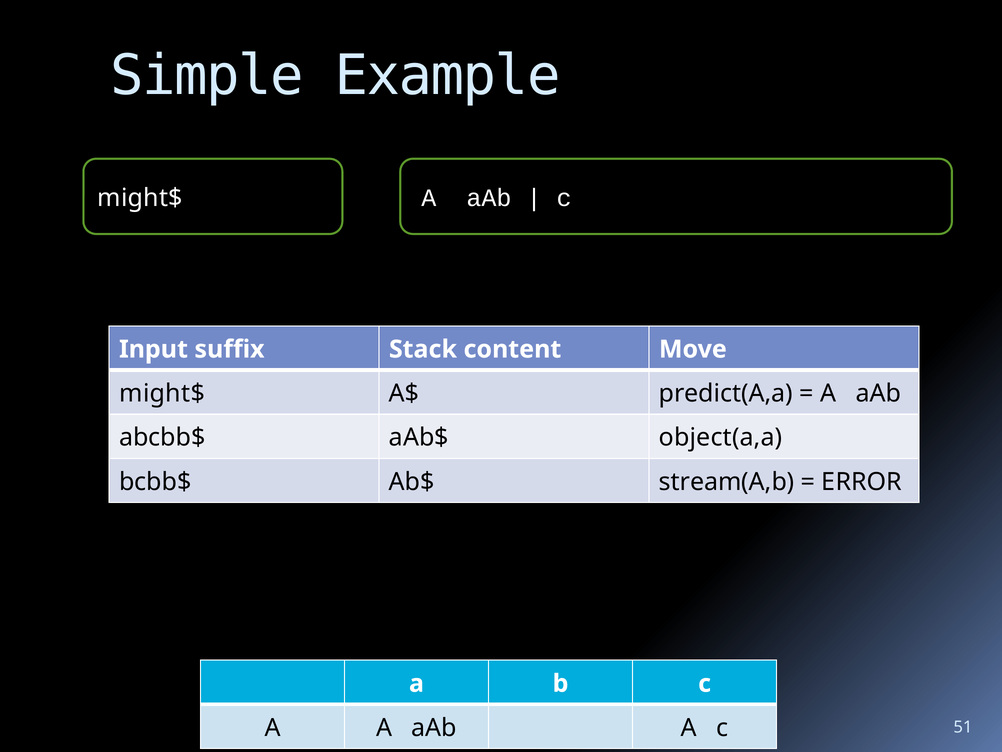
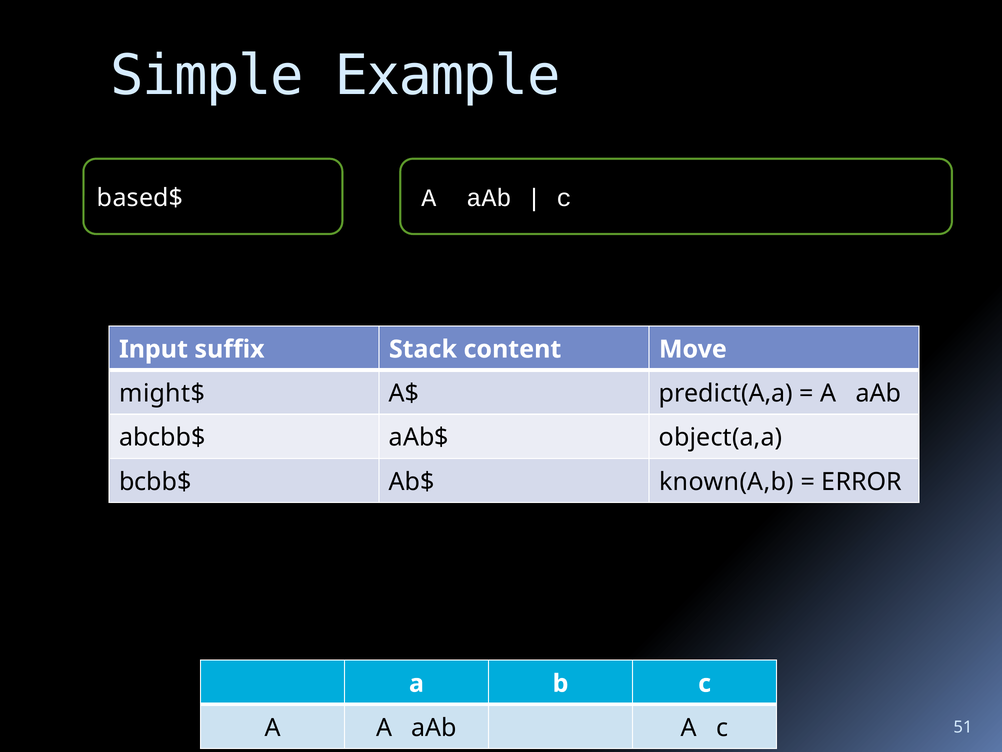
might$ at (140, 198): might$ -> based$
stream(A,b: stream(A,b -> known(A,b
